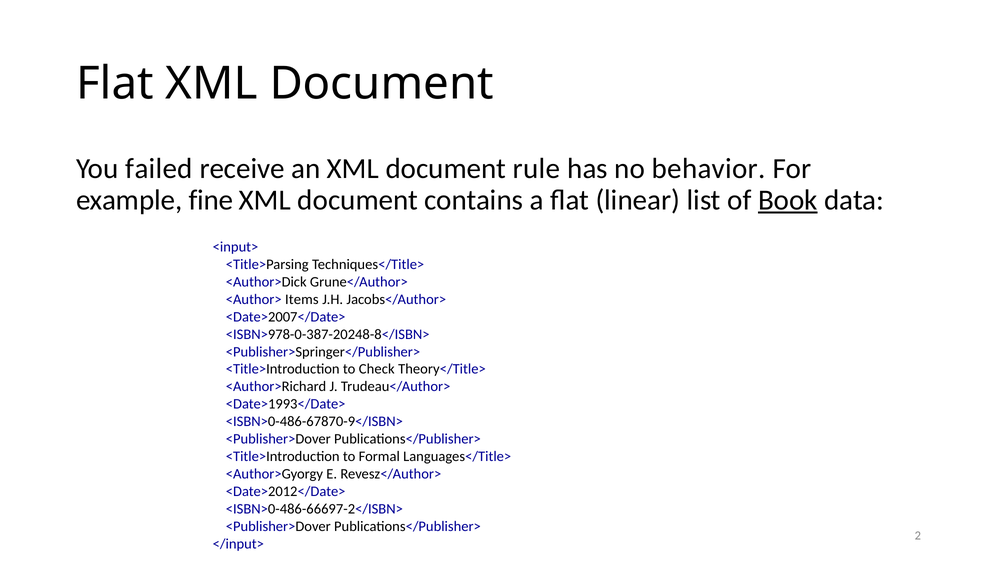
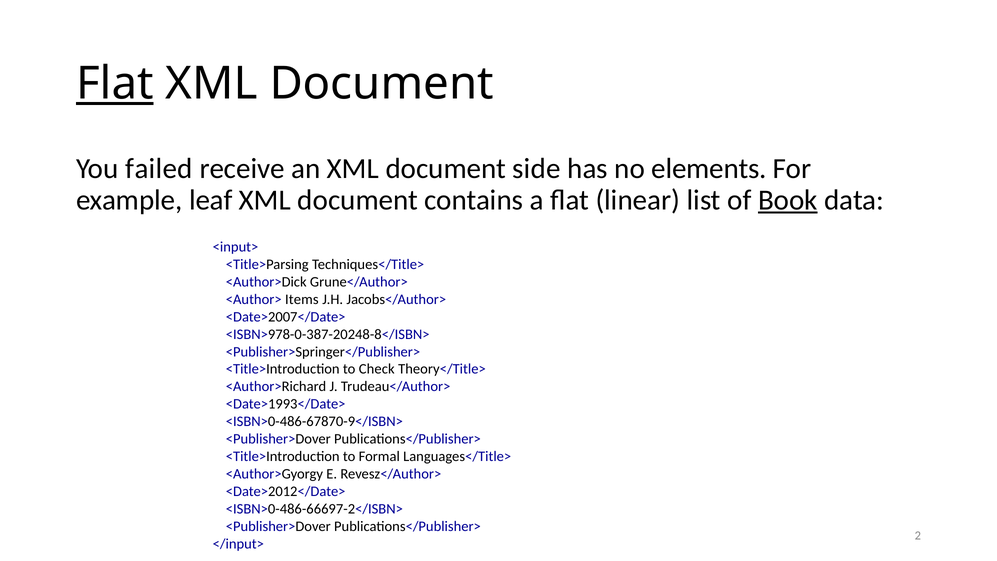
Flat at (115, 84) underline: none -> present
rule: rule -> side
behavior: behavior -> elements
fine: fine -> leaf
